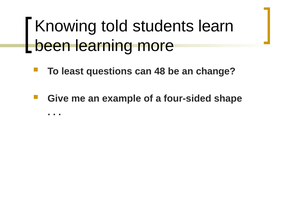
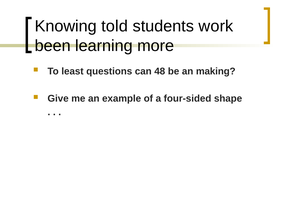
learn: learn -> work
change: change -> making
